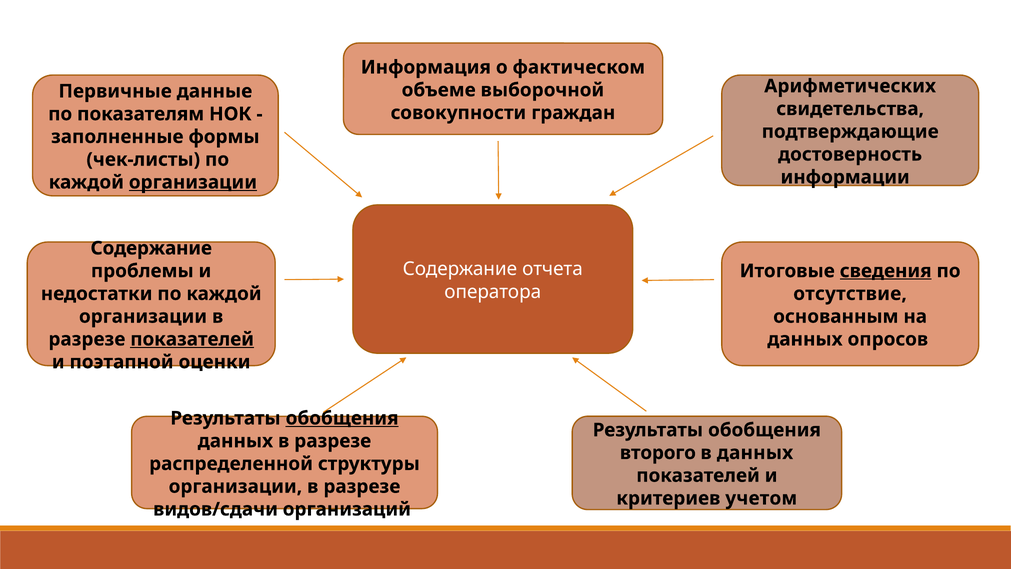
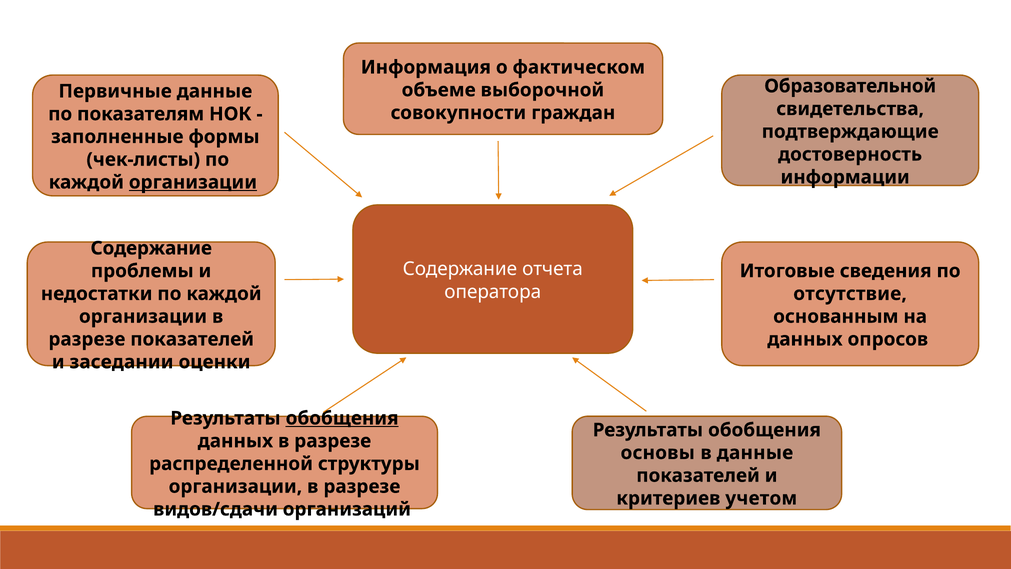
Арифметических: Арифметических -> Образовательной
сведения underline: present -> none
показателей at (192, 339) underline: present -> none
поэтапной: поэтапной -> заседании
второго: второго -> основы
в данных: данных -> данные
